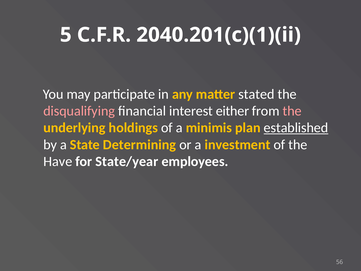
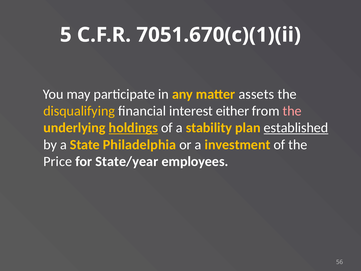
2040.201(c)(1)(ii: 2040.201(c)(1)(ii -> 7051.670(c)(1)(ii
stated: stated -> assets
disqualifying colour: pink -> yellow
holdings underline: none -> present
minimis: minimis -> stability
Determining: Determining -> Philadelphia
Have: Have -> Price
